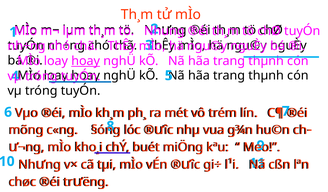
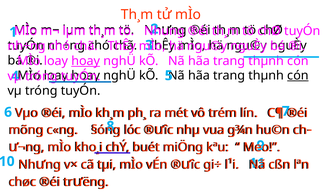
cón at (298, 76) underline: none -> present
